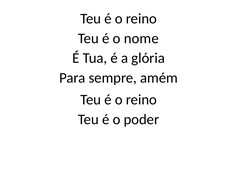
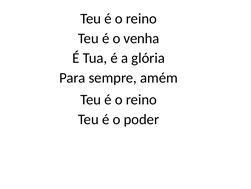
nome: nome -> venha
